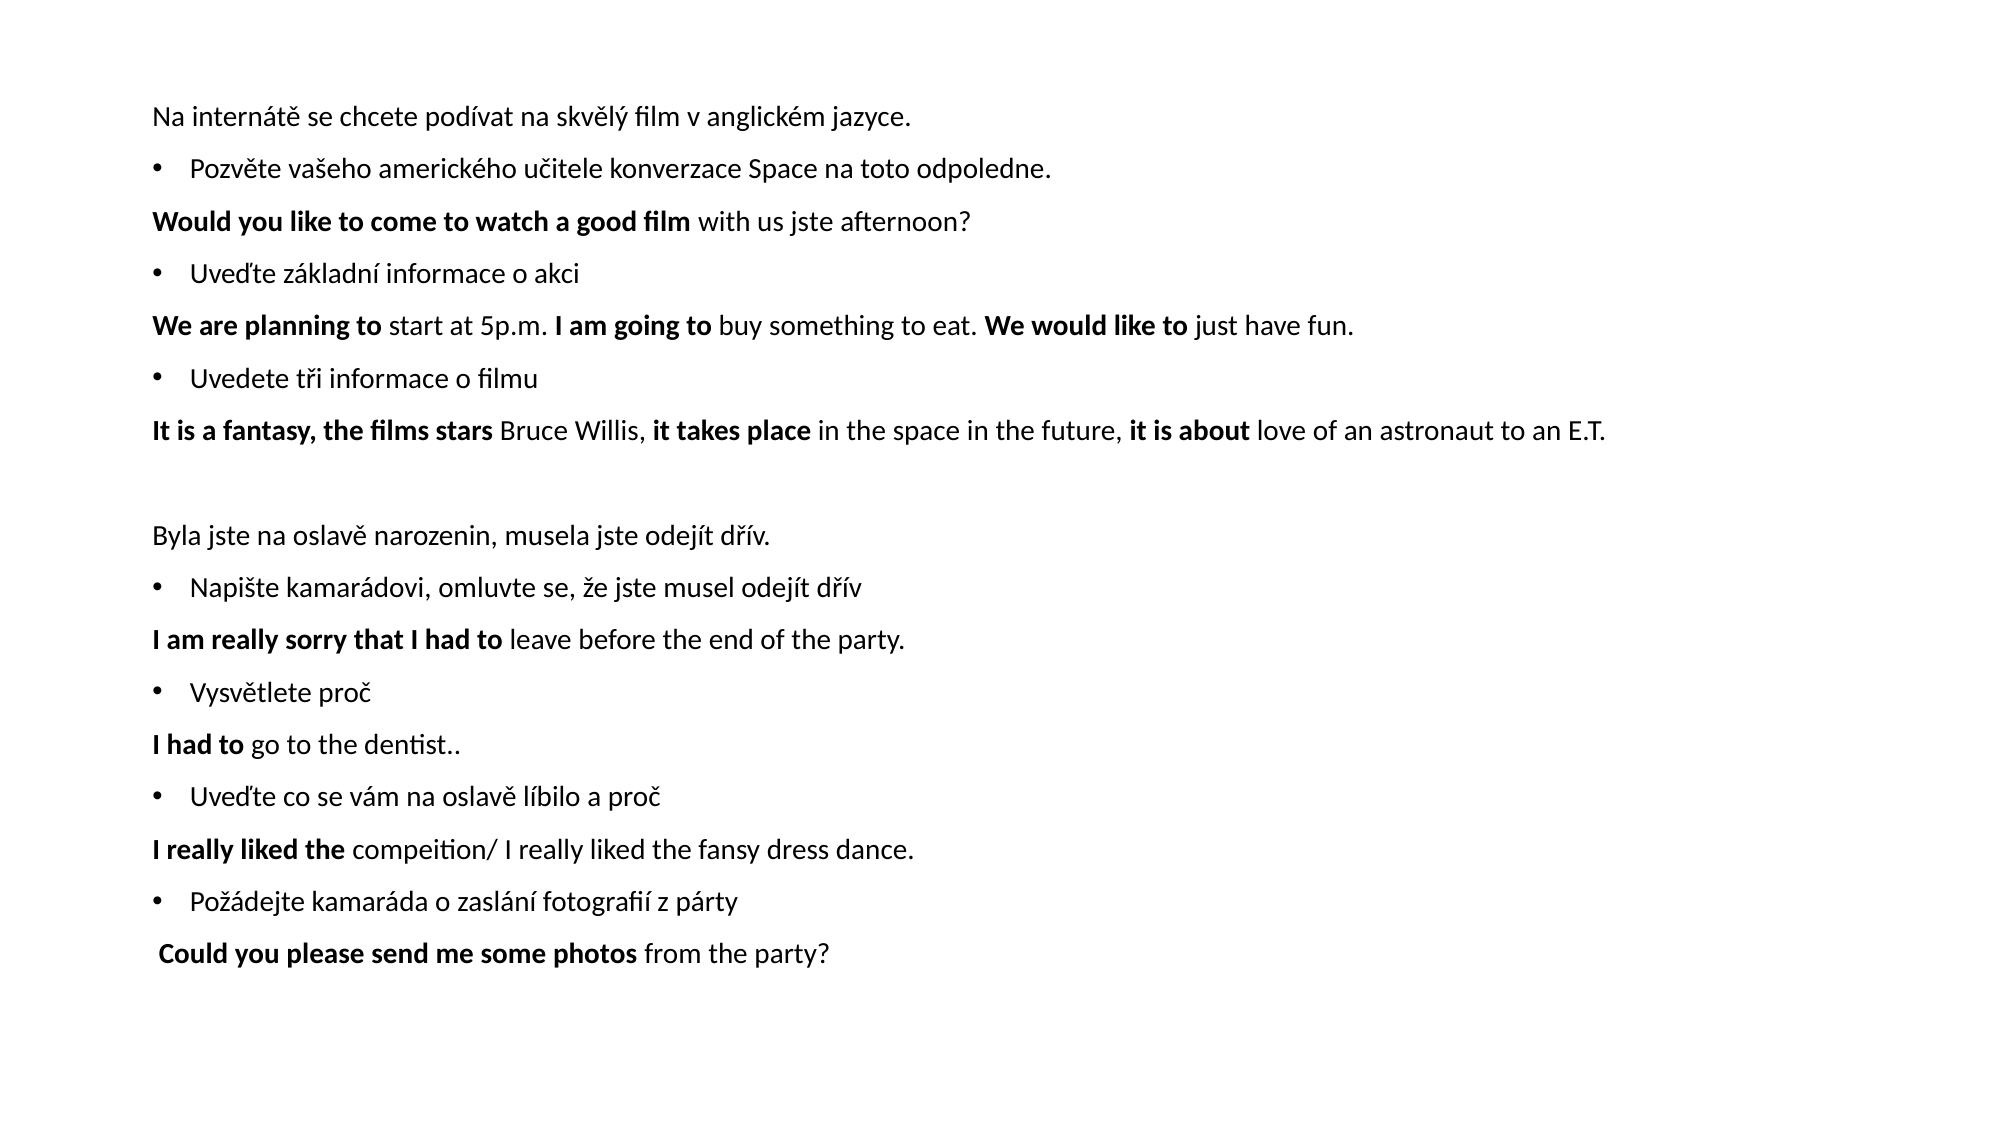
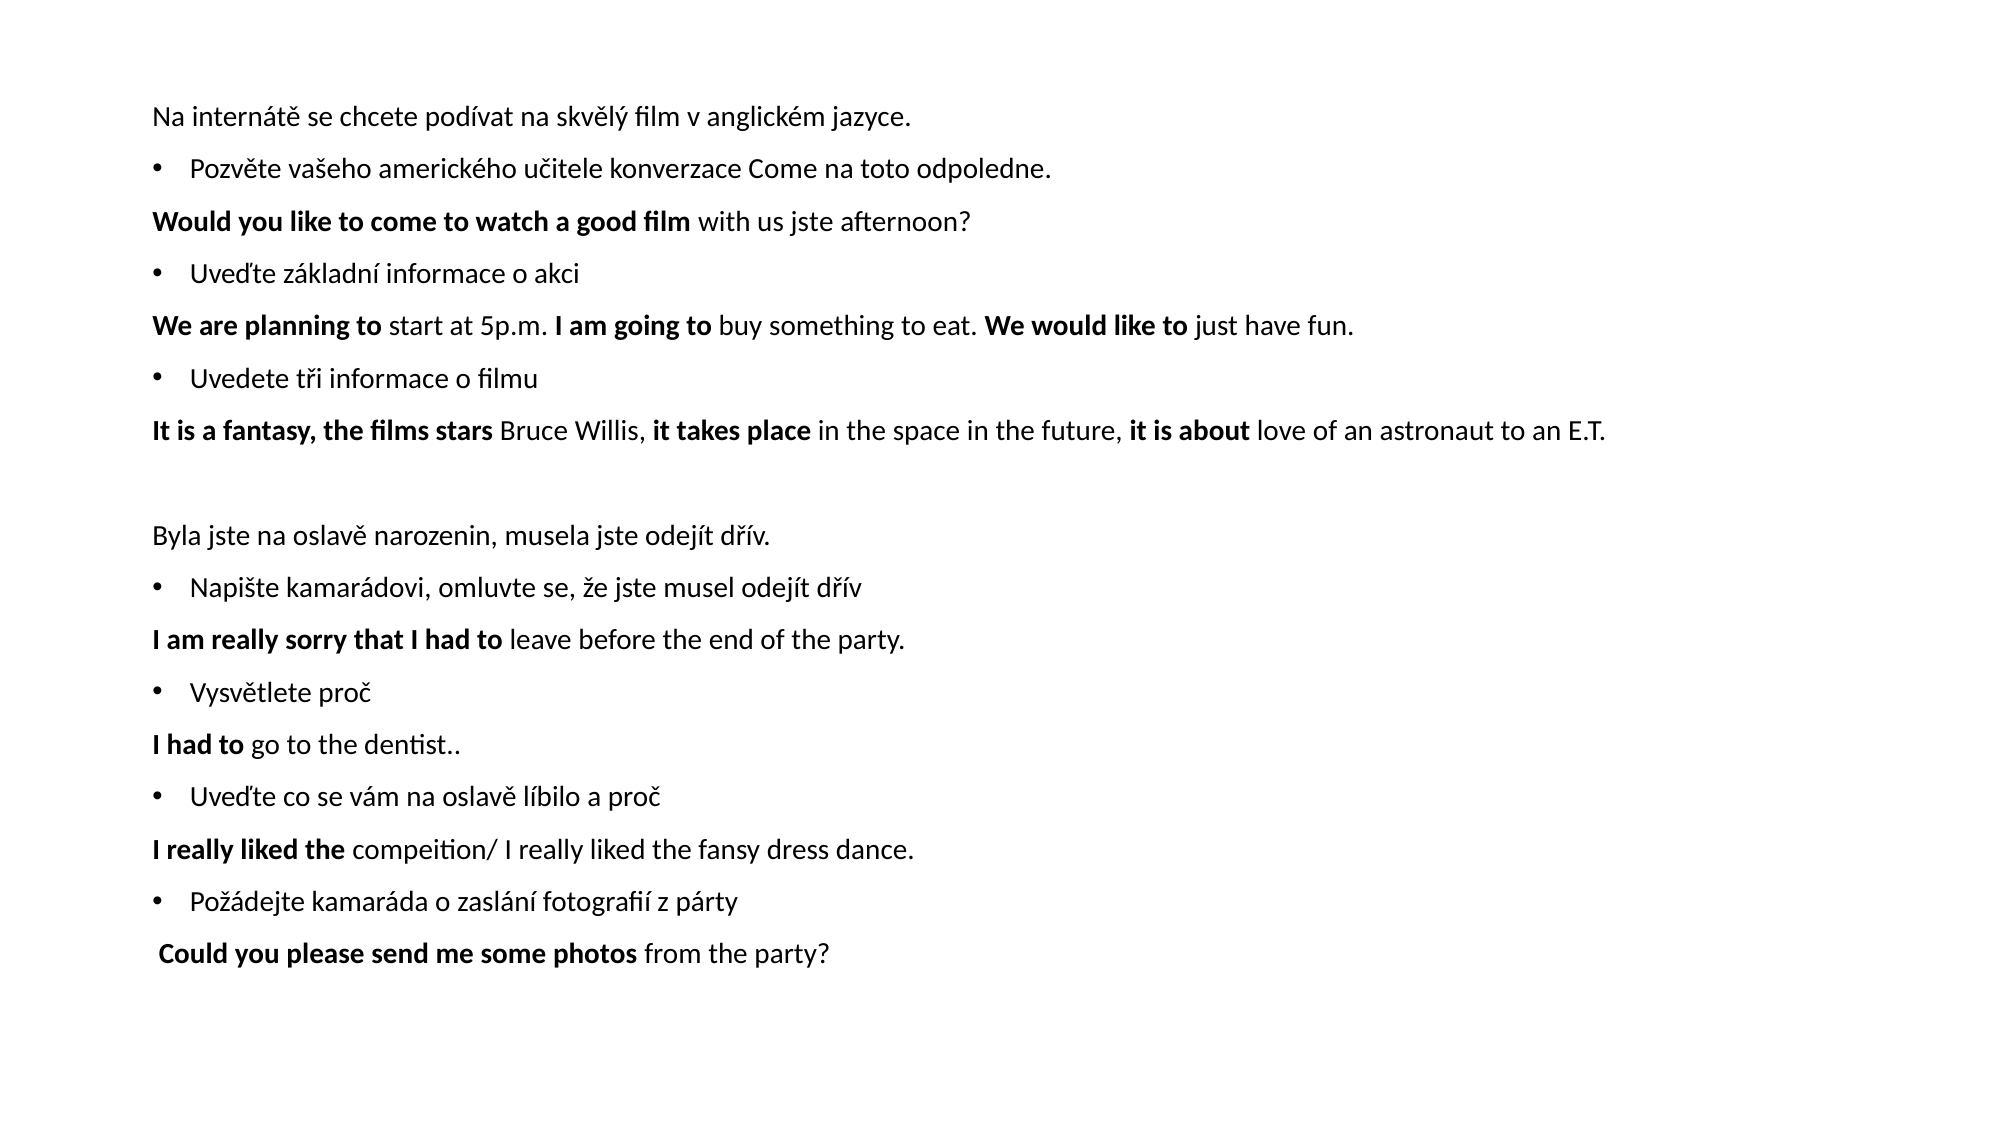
konverzace Space: Space -> Come
